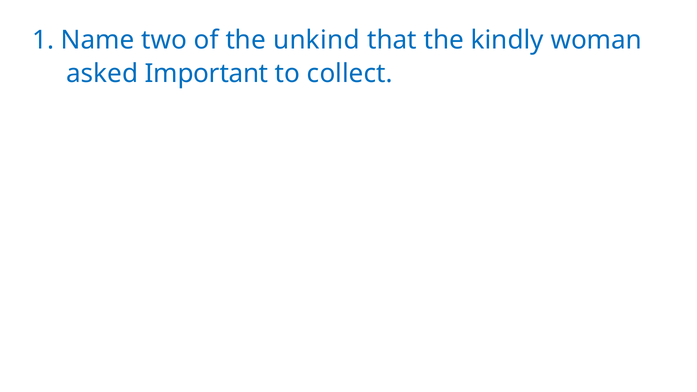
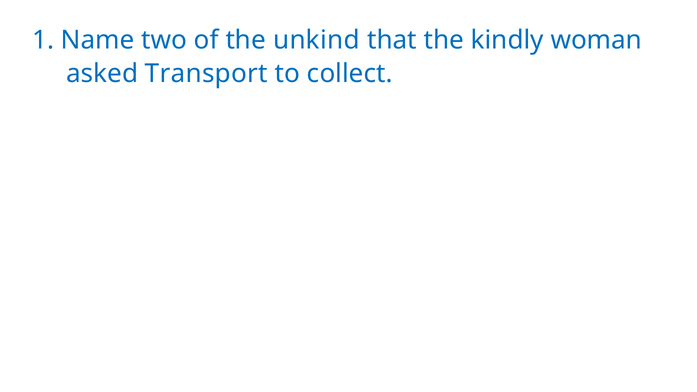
Important: Important -> Transport
